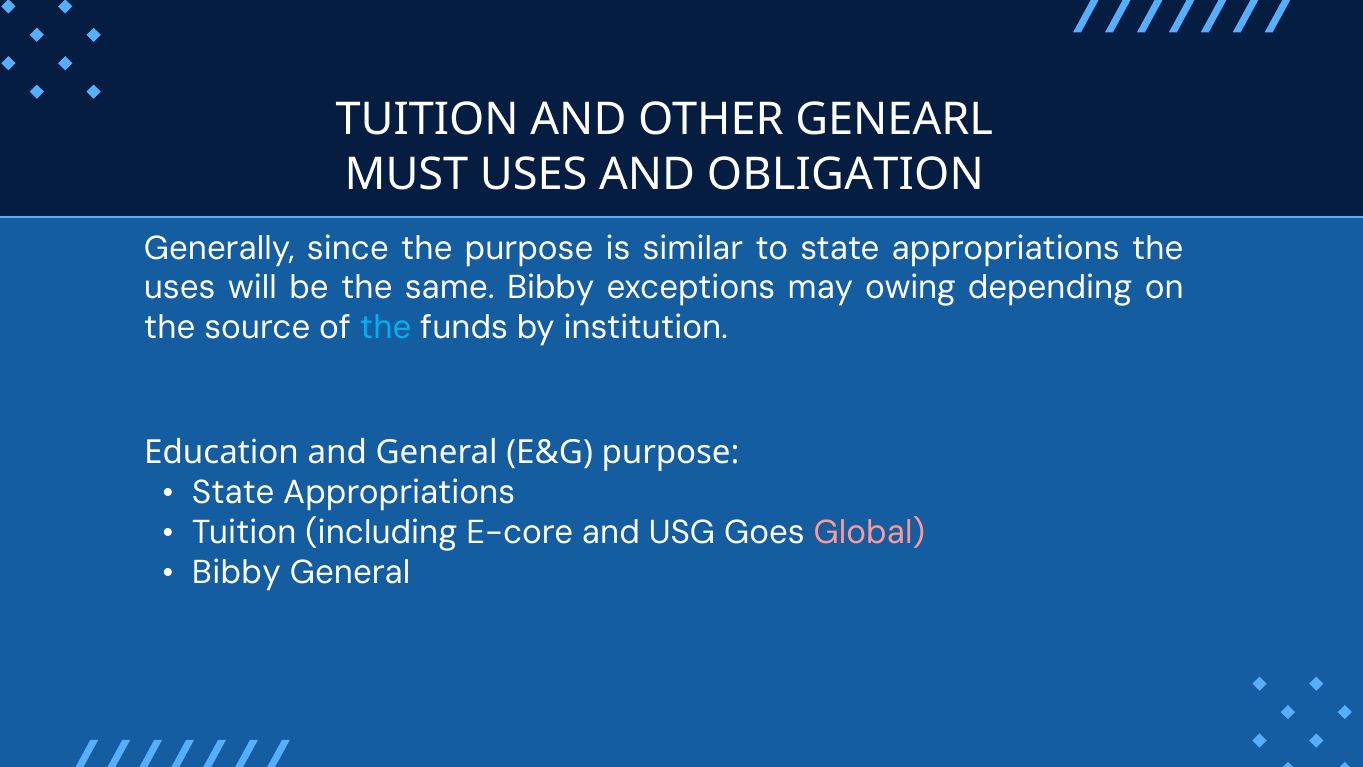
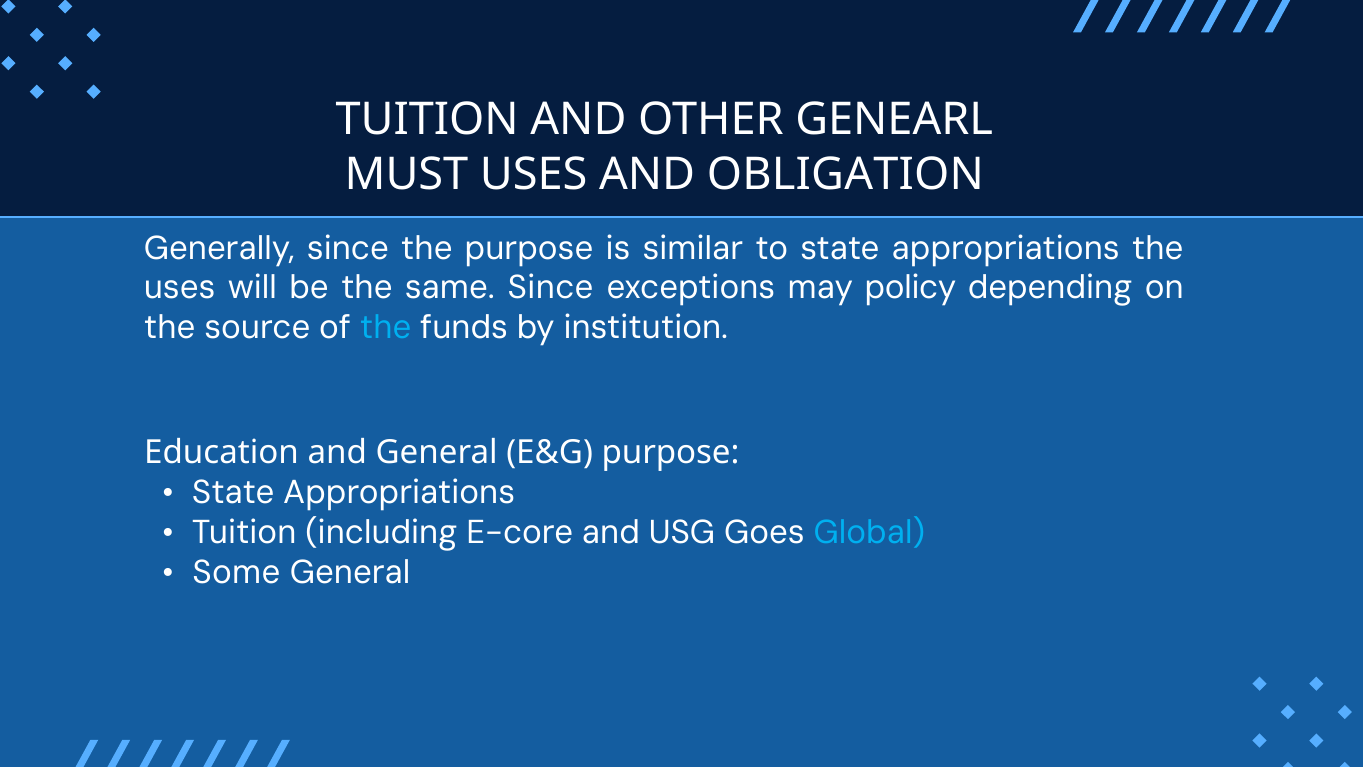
same Bibby: Bibby -> Since
owing: owing -> policy
Global colour: pink -> light blue
Bibby at (236, 572): Bibby -> Some
